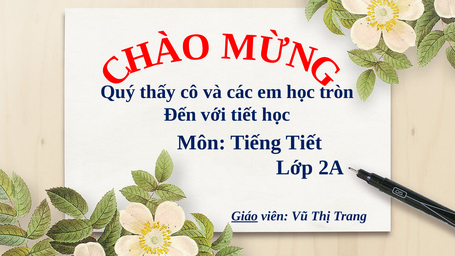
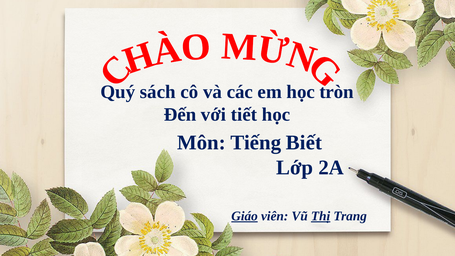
thấy: thấy -> sách
Tiếng Tiết: Tiết -> Biết
Thị underline: none -> present
